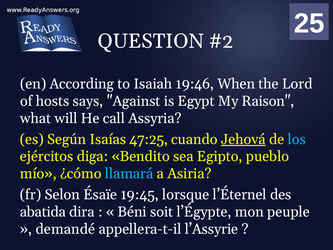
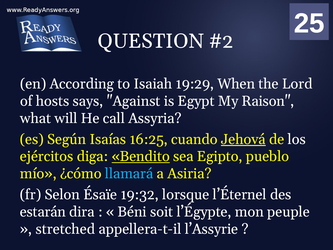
19:46: 19:46 -> 19:29
47:25: 47:25 -> 16:25
los colour: light blue -> white
Bendito underline: none -> present
19:45: 19:45 -> 19:32
abatida: abatida -> estarán
demandé: demandé -> stretched
